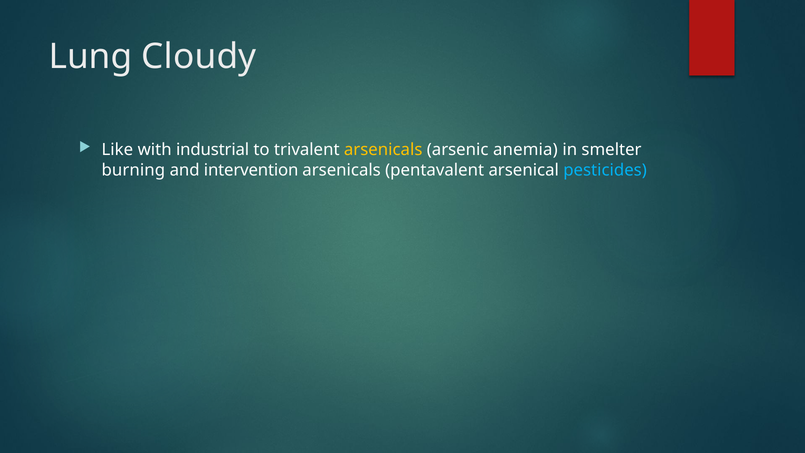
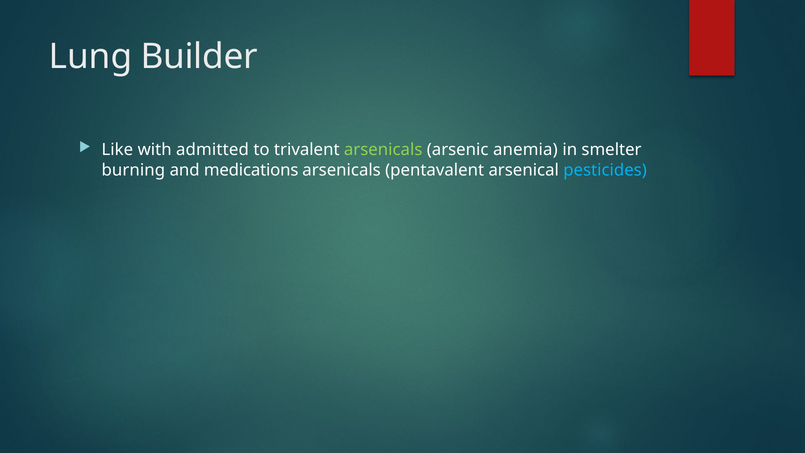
Cloudy: Cloudy -> Builder
industrial: industrial -> admitted
arsenicals at (383, 150) colour: yellow -> light green
intervention: intervention -> medications
